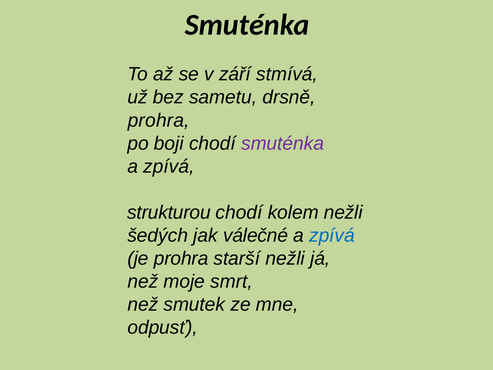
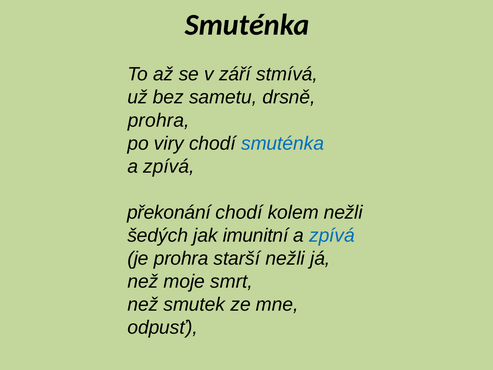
boji: boji -> viry
smuténka at (283, 143) colour: purple -> blue
strukturou: strukturou -> překonání
válečné: válečné -> imunitní
